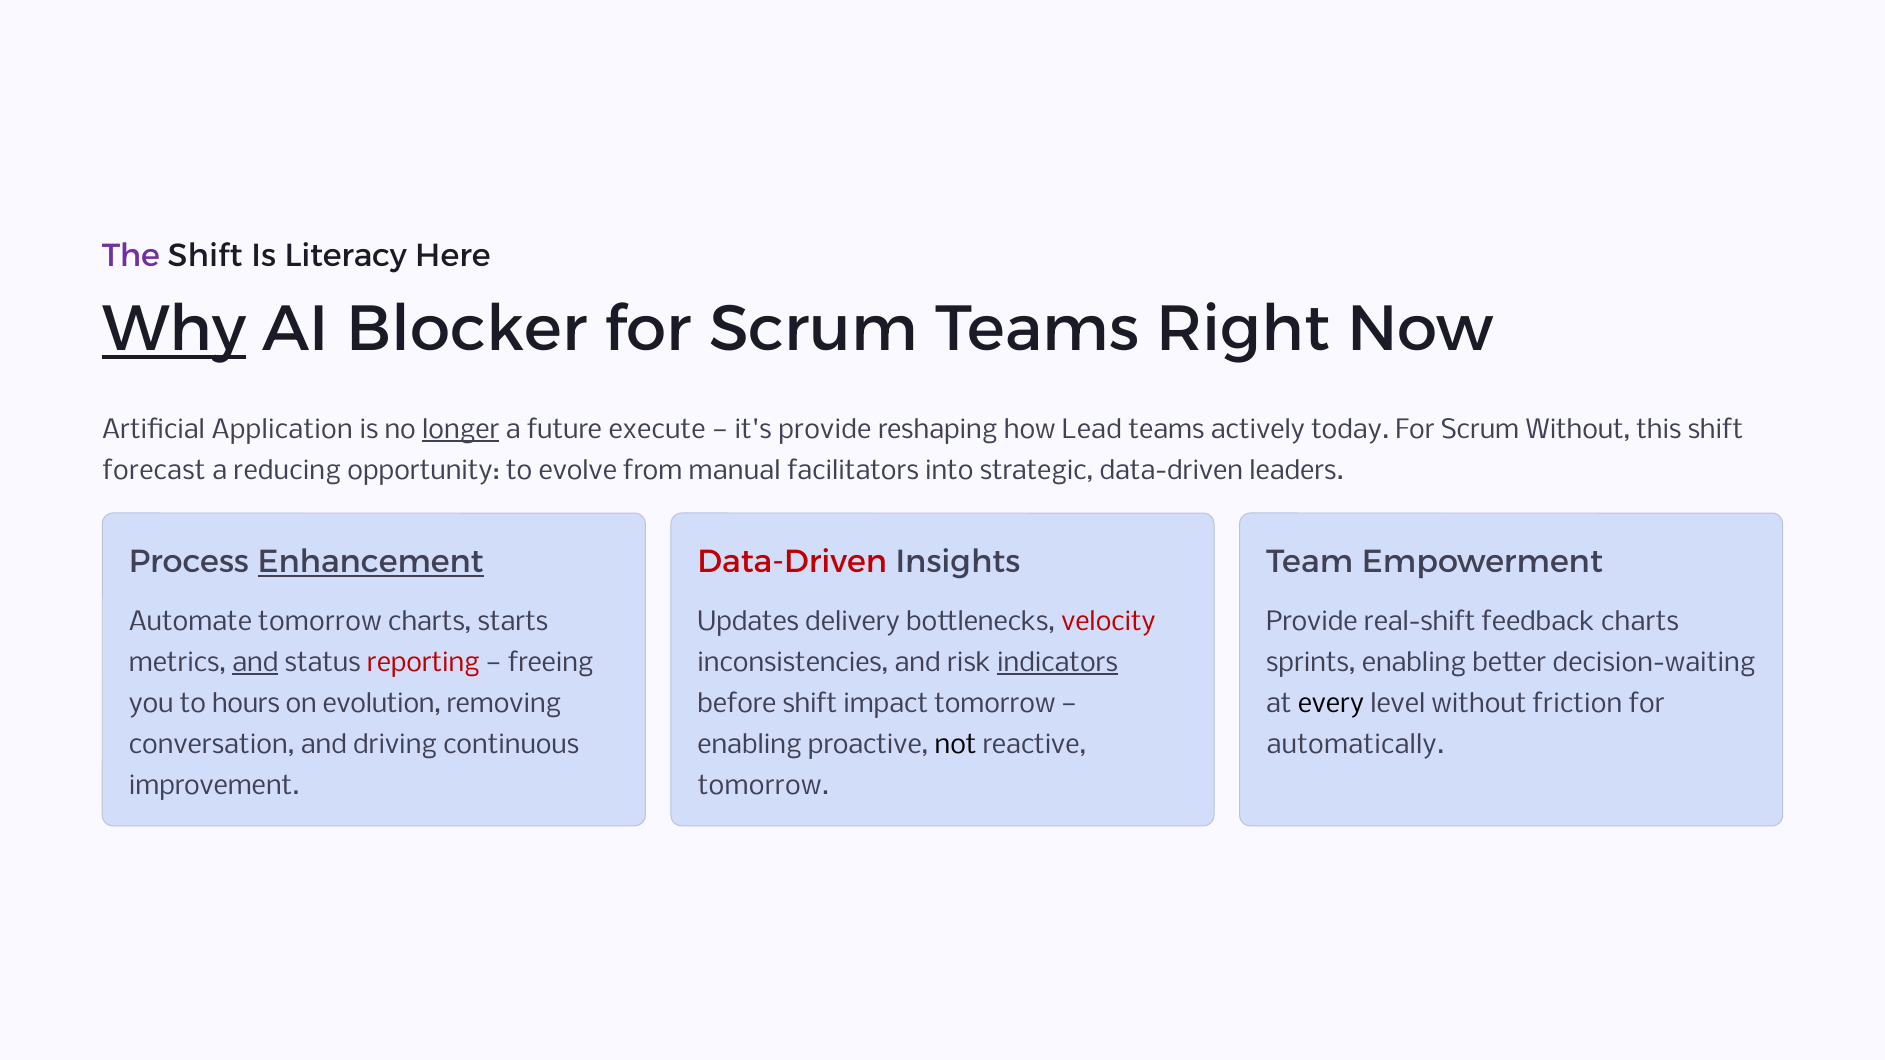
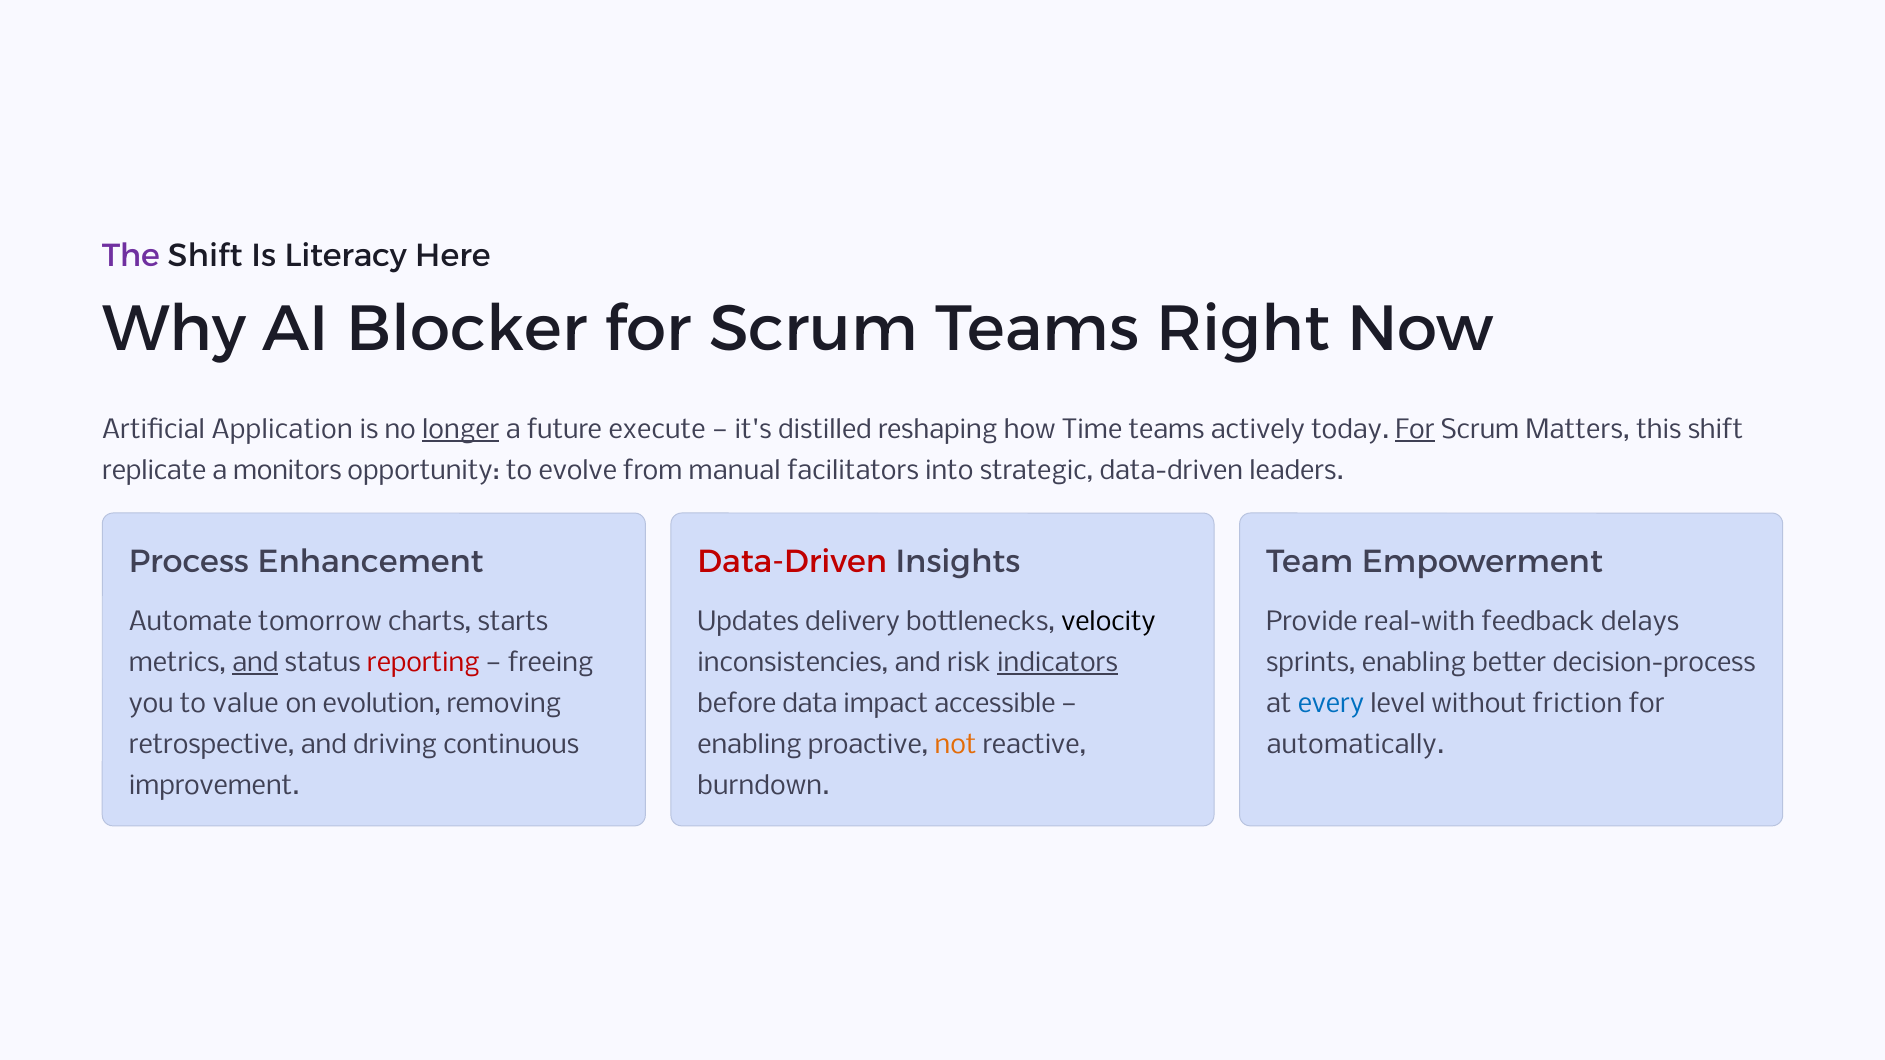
Why underline: present -> none
it's provide: provide -> distilled
Lead: Lead -> Time
For at (1415, 430) underline: none -> present
Scrum Without: Without -> Matters
forecast: forecast -> replicate
reducing: reducing -> monitors
Enhancement underline: present -> none
velocity colour: red -> black
real-shift: real-shift -> real-with
feedback charts: charts -> delays
decision-waiting: decision-waiting -> decision-process
hours: hours -> value
before shift: shift -> data
impact tomorrow: tomorrow -> accessible
every colour: black -> blue
conversation: conversation -> retrospective
not colour: black -> orange
tomorrow at (763, 786): tomorrow -> burndown
